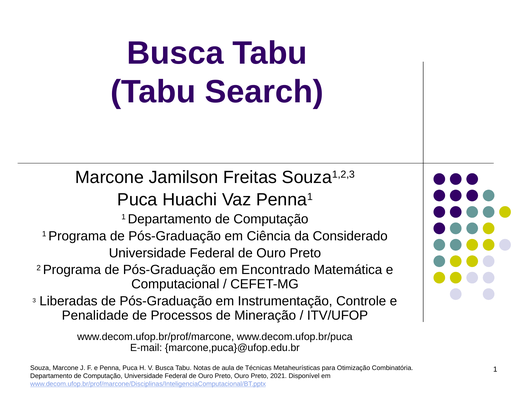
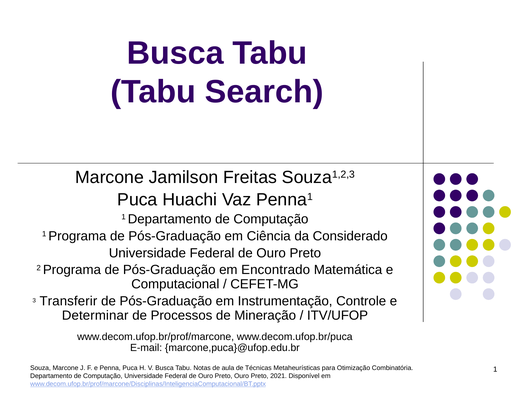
Liberadas: Liberadas -> Transferir
Penalidade: Penalidade -> Determinar
